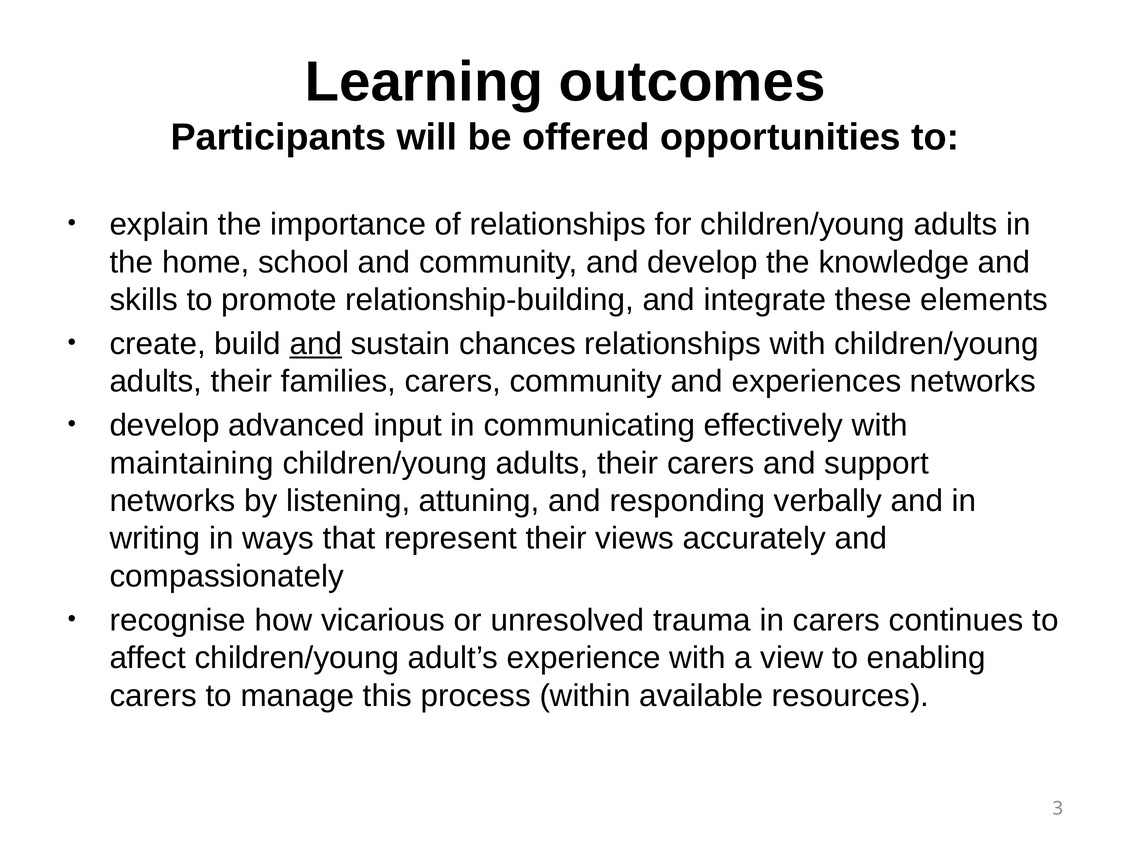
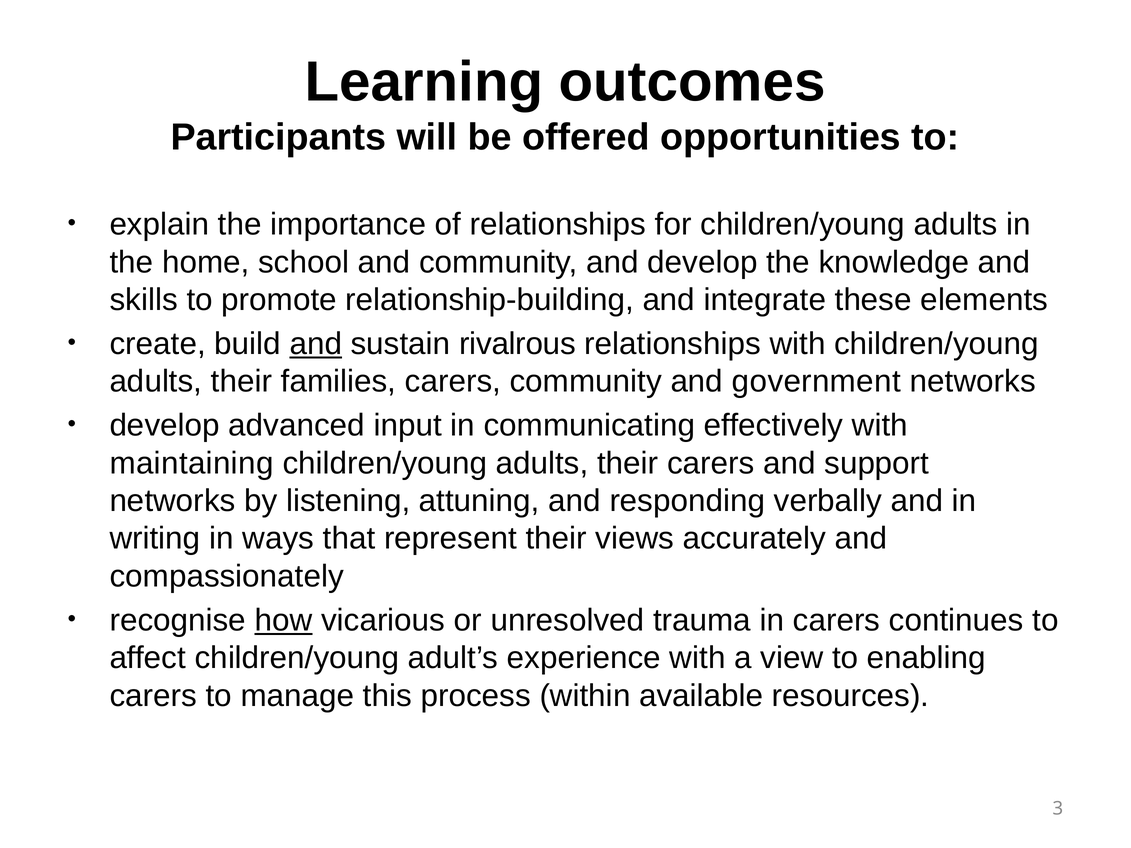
chances: chances -> rivalrous
experiences: experiences -> government
how underline: none -> present
